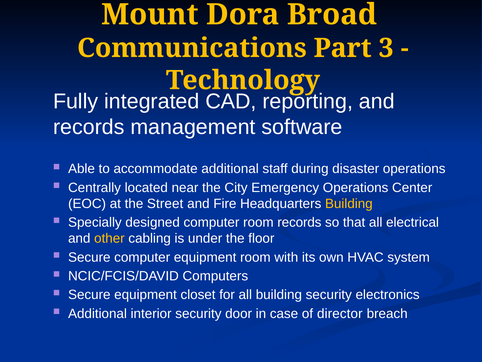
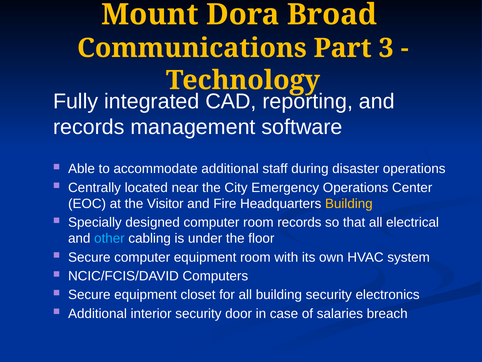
Street: Street -> Visitor
other colour: yellow -> light blue
director: director -> salaries
